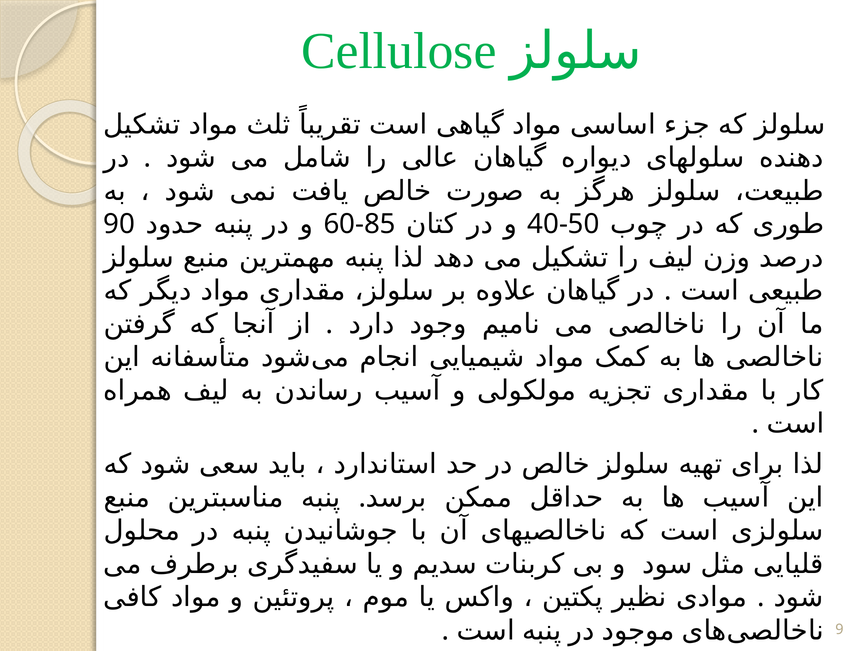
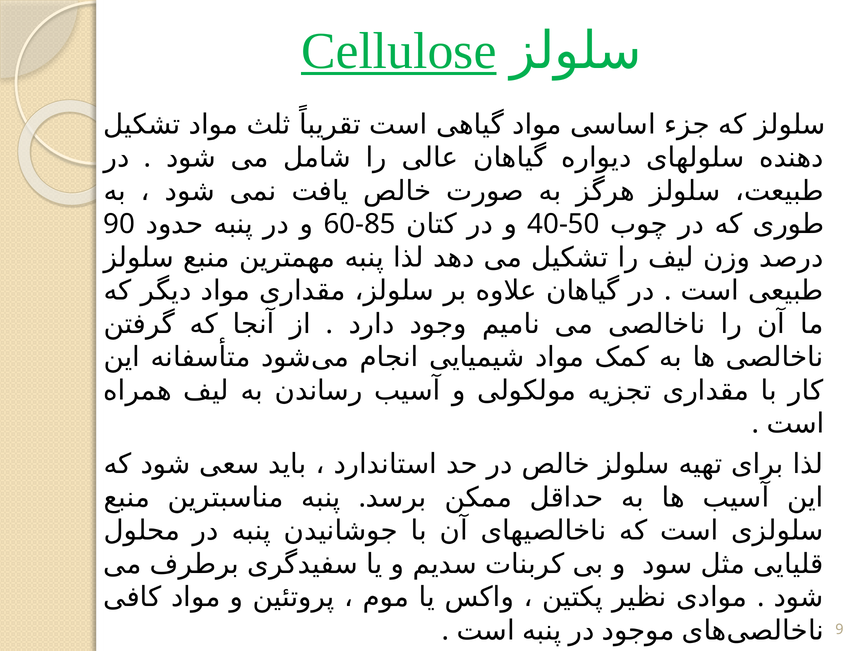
Cellulose underline: none -> present
